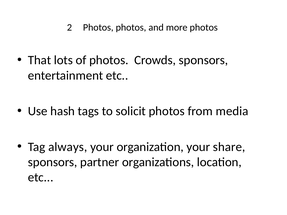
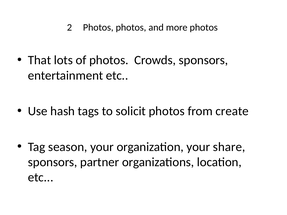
media: media -> create
always: always -> season
